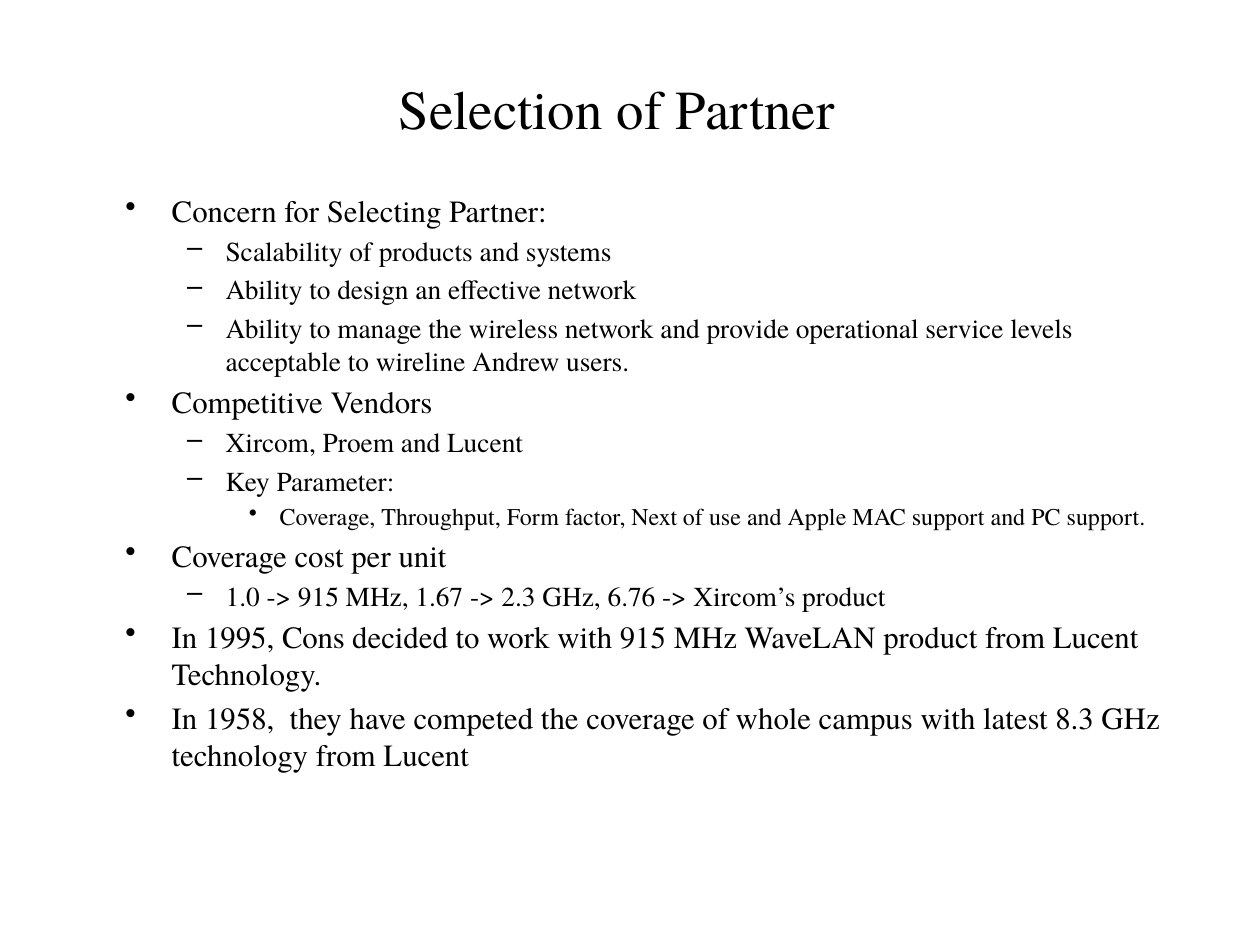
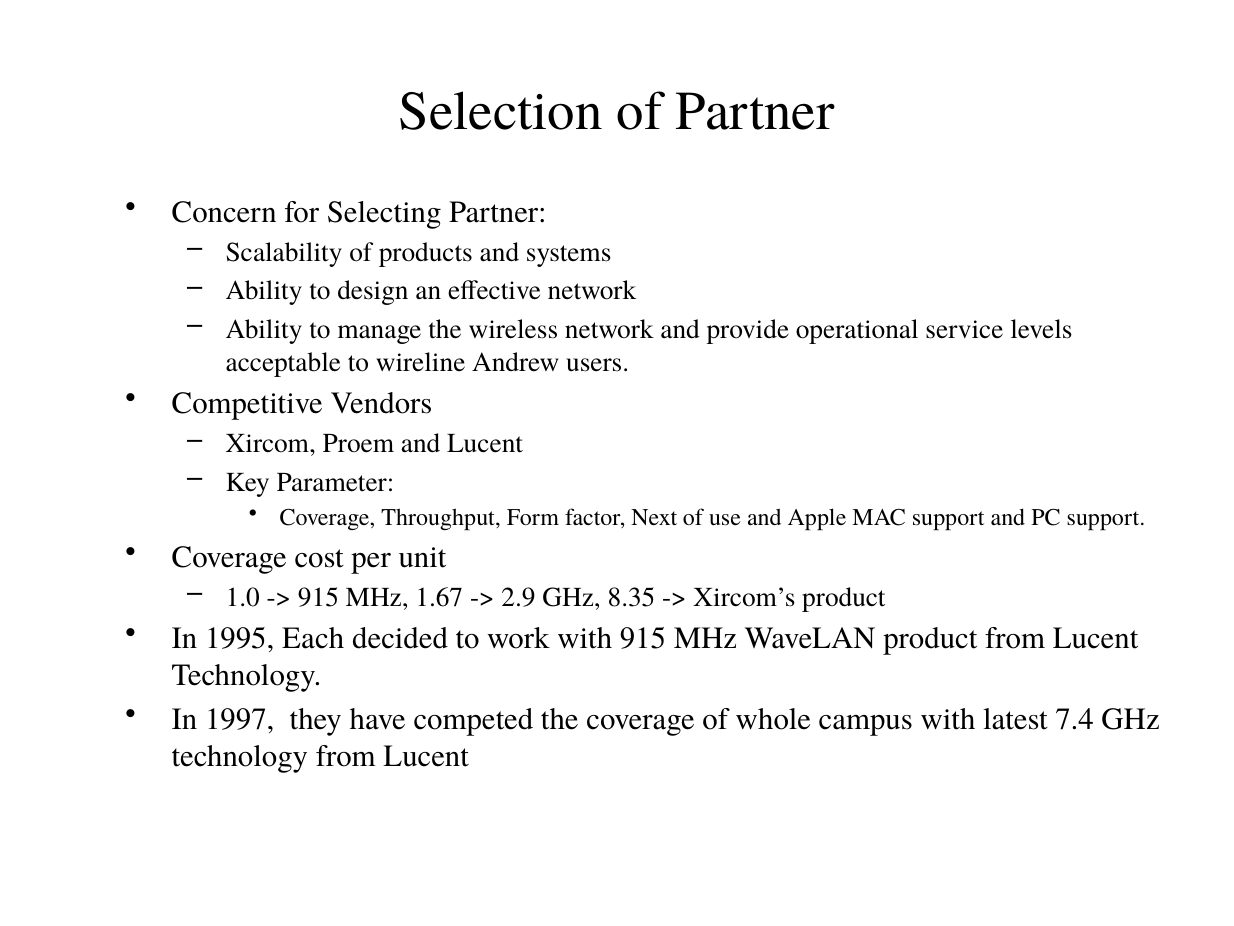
2.3: 2.3 -> 2.9
6.76: 6.76 -> 8.35
Cons: Cons -> Each
1958: 1958 -> 1997
8.3: 8.3 -> 7.4
